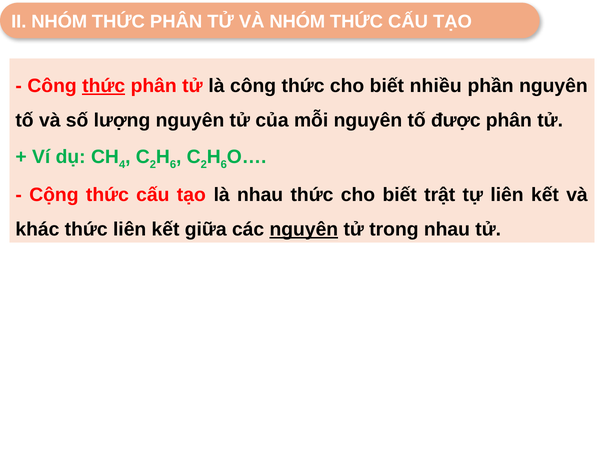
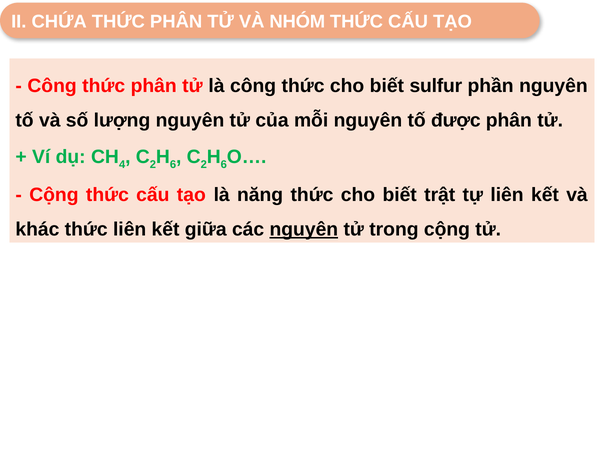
II NHÓM: NHÓM -> CHỨA
thức at (104, 86) underline: present -> none
nhiều: nhiều -> sulfur
là nhau: nhau -> năng
trong nhau: nhau -> cộng
